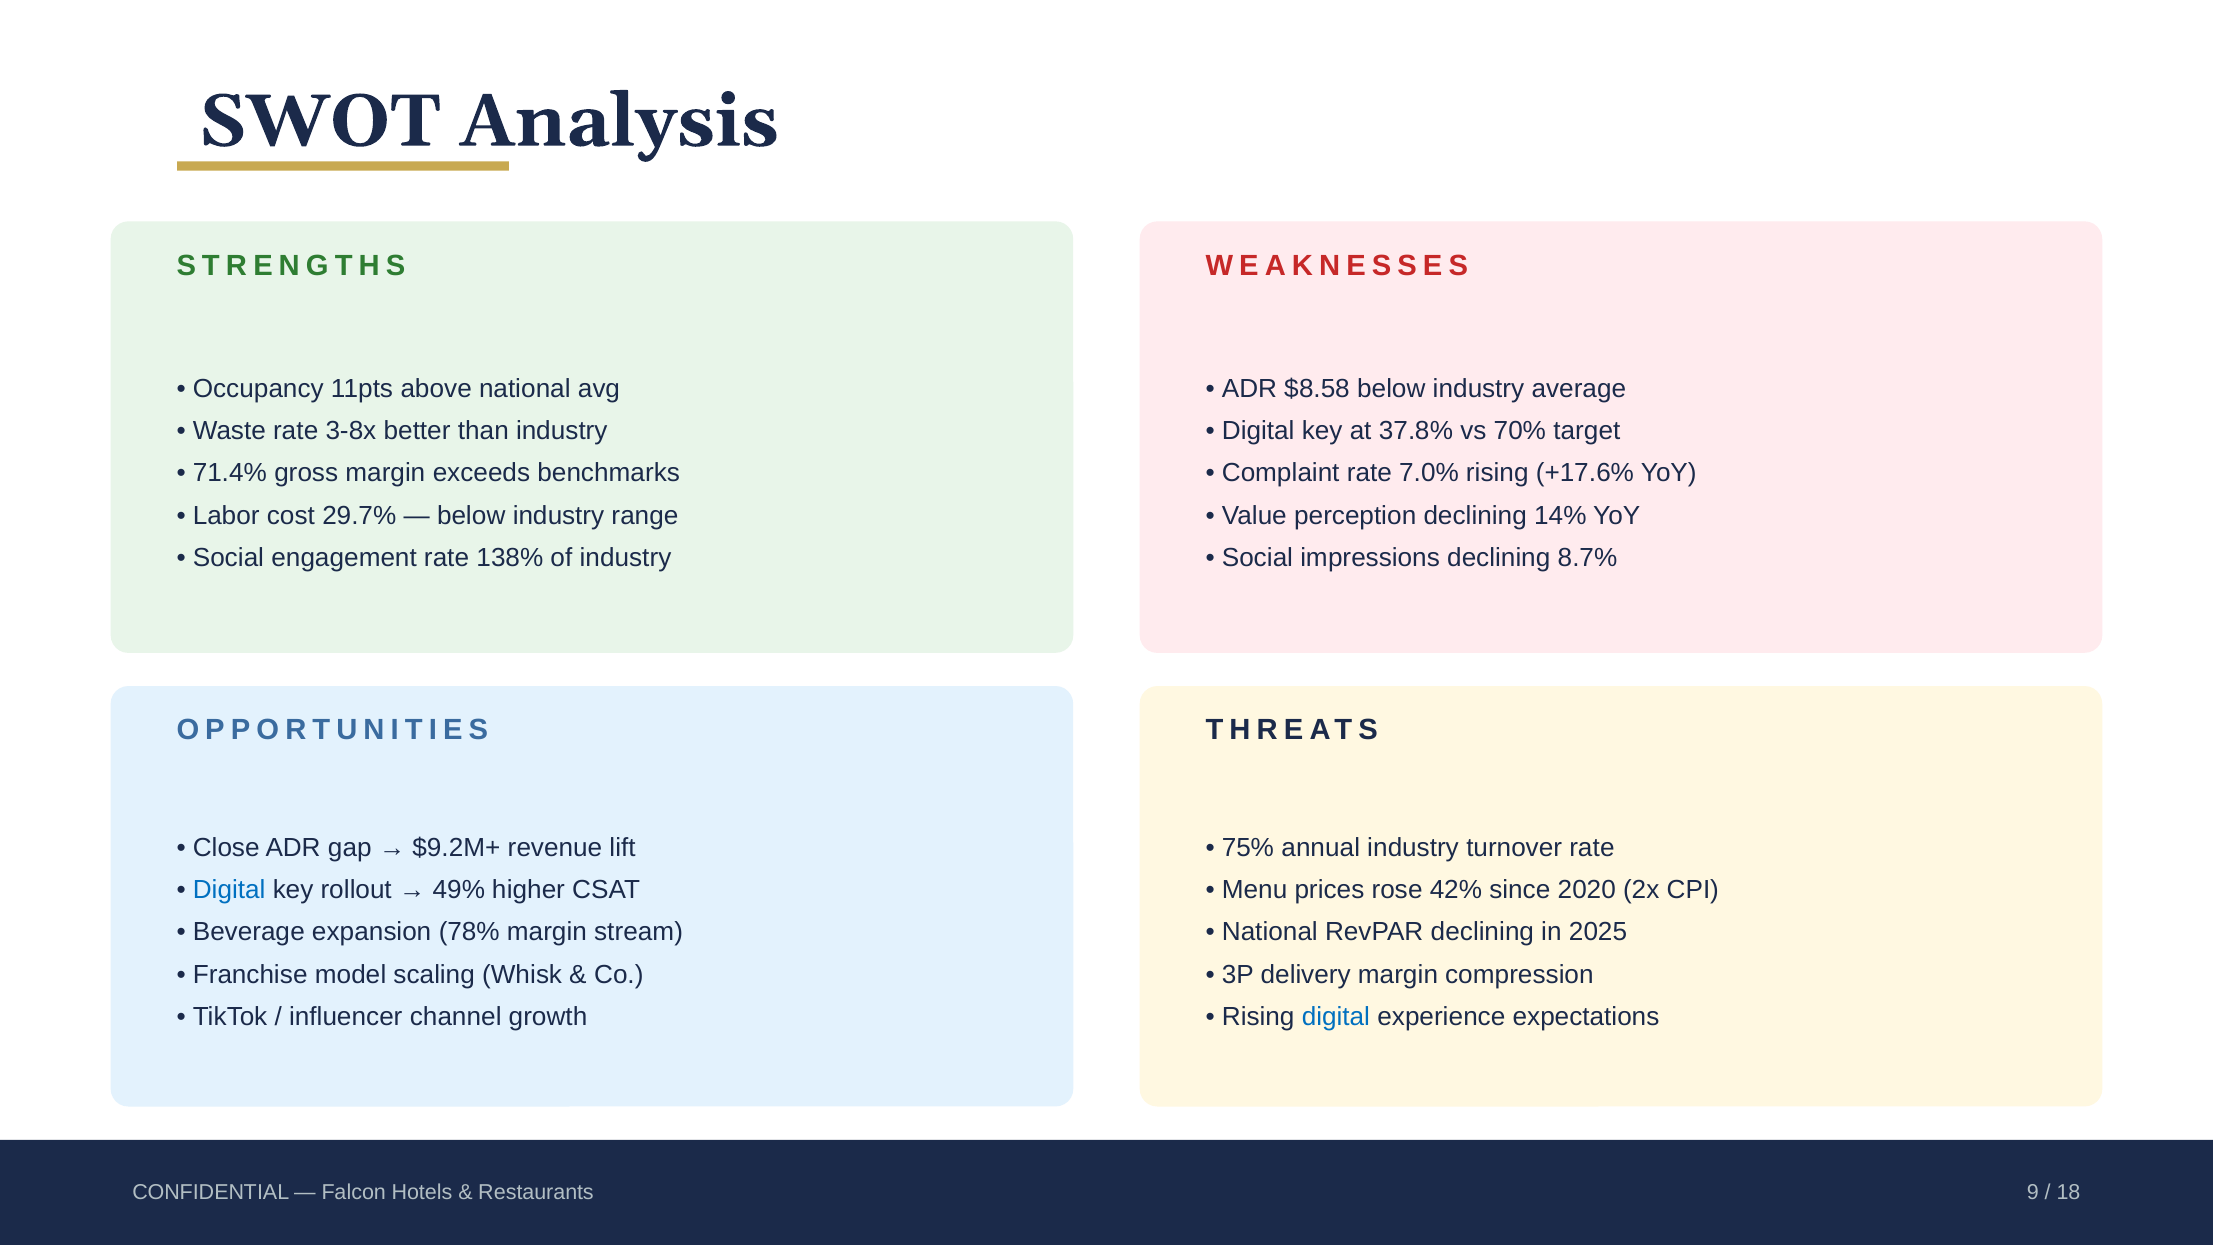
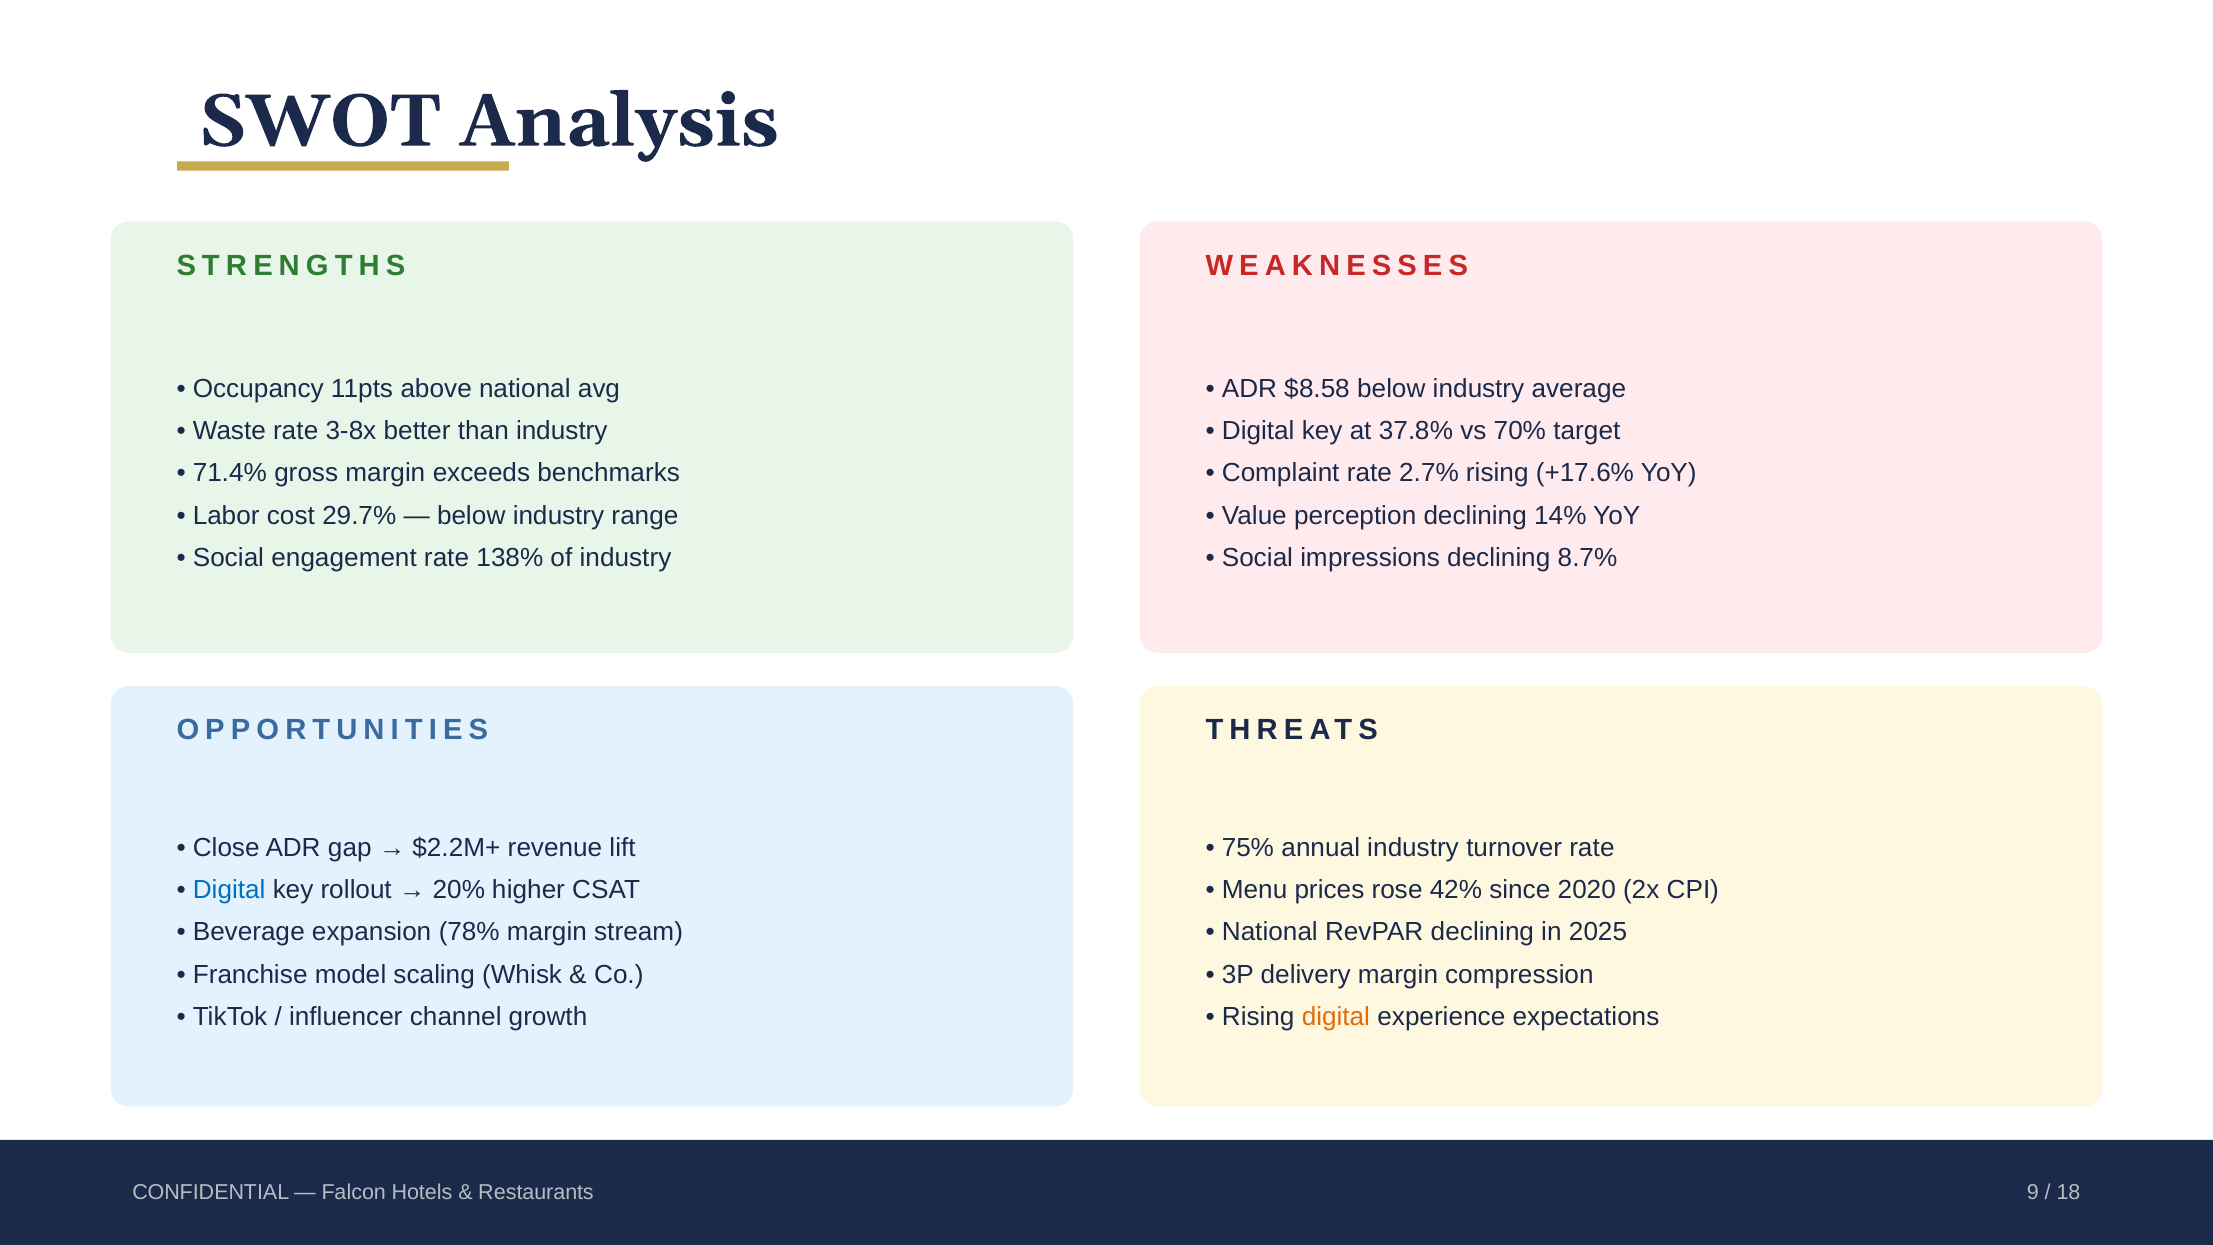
7.0%: 7.0% -> 2.7%
$9.2M+: $9.2M+ -> $2.2M+
49%: 49% -> 20%
digital at (1336, 1017) colour: blue -> orange
